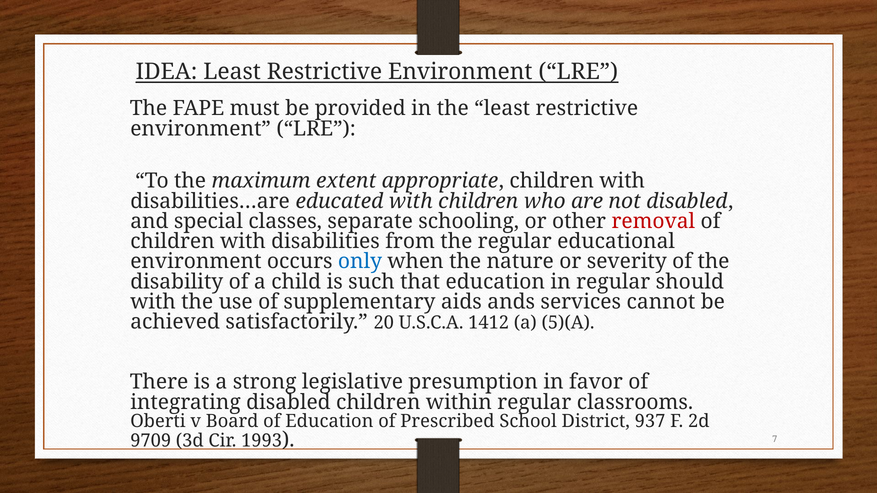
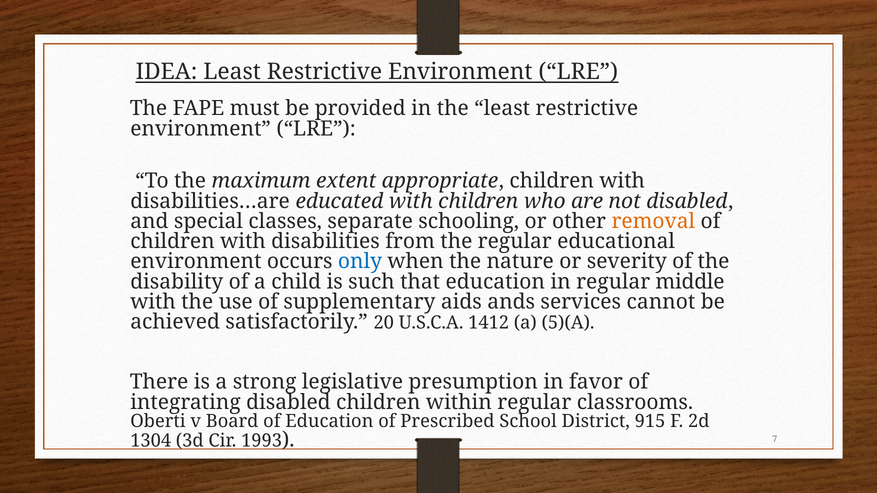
removal colour: red -> orange
should: should -> middle
937: 937 -> 915
9709: 9709 -> 1304
